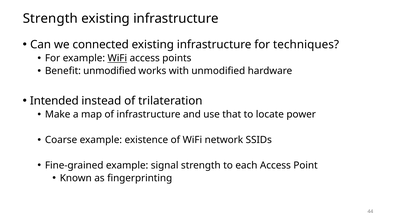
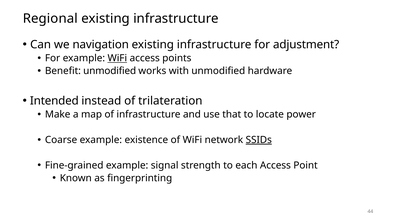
Strength at (50, 18): Strength -> Regional
connected: connected -> navigation
techniques: techniques -> adjustment
SSIDs underline: none -> present
